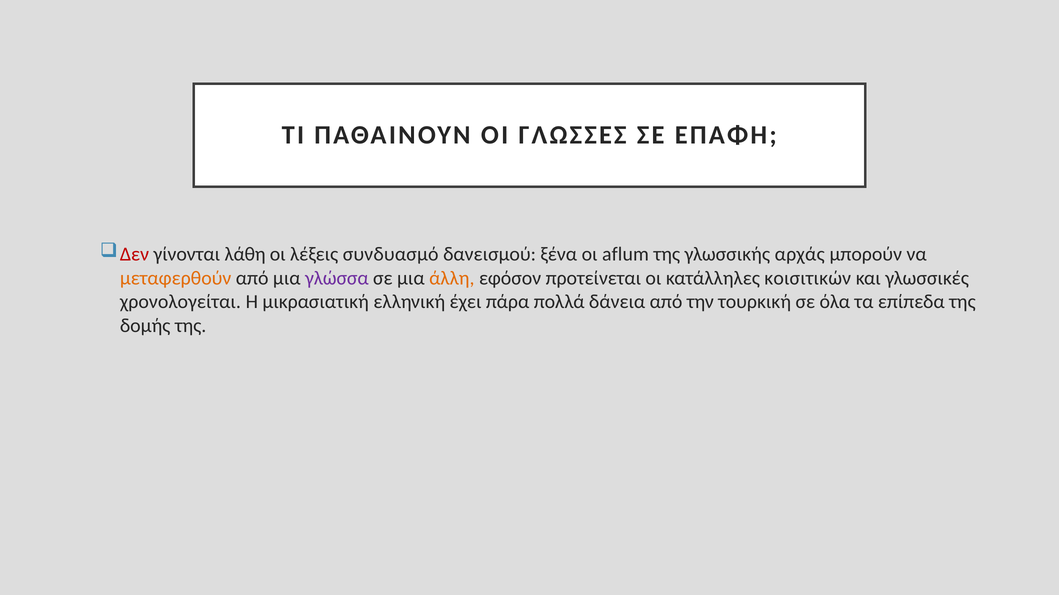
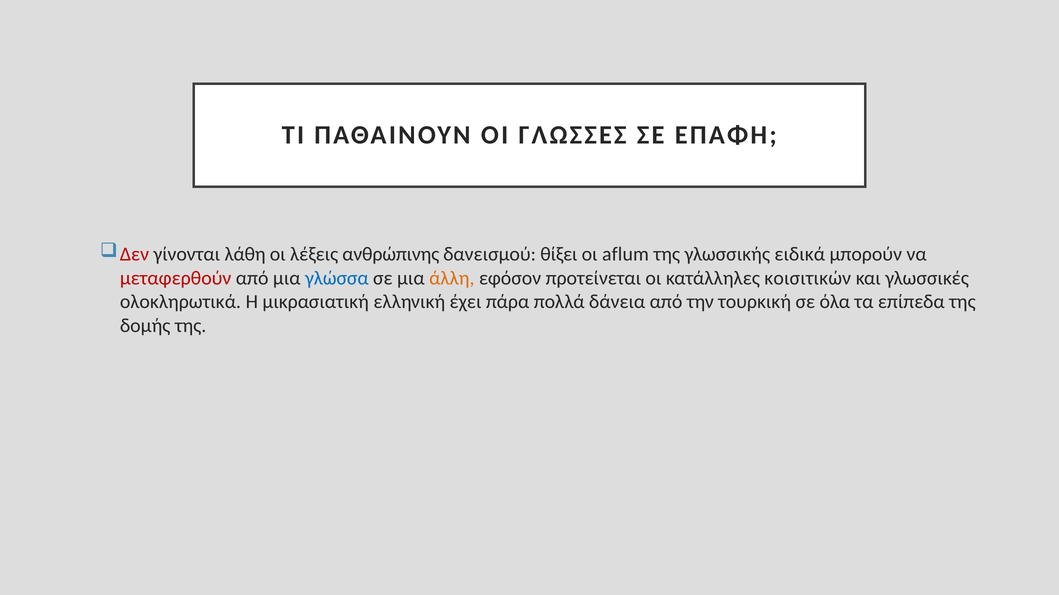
συνδυασμό: συνδυασμό -> ανθρώπινης
ξένα: ξένα -> θίξει
αρχάς: αρχάς -> ειδικά
μεταφερθούν colour: orange -> red
γλώσσα colour: purple -> blue
χρονολογείται: χρονολογείται -> ολοκληρωτικά
